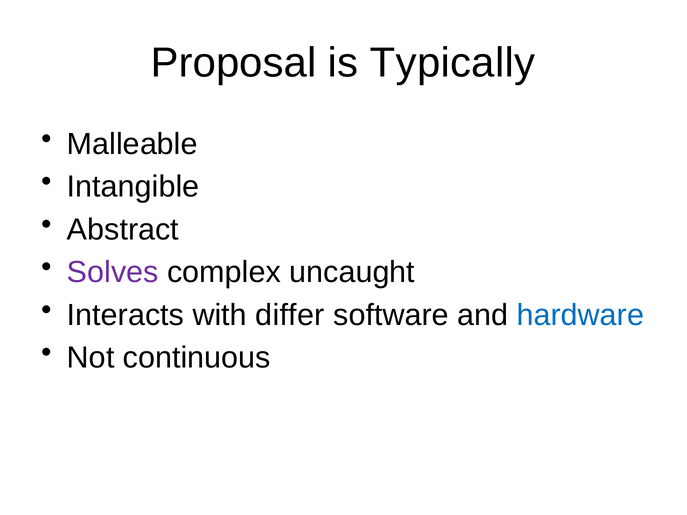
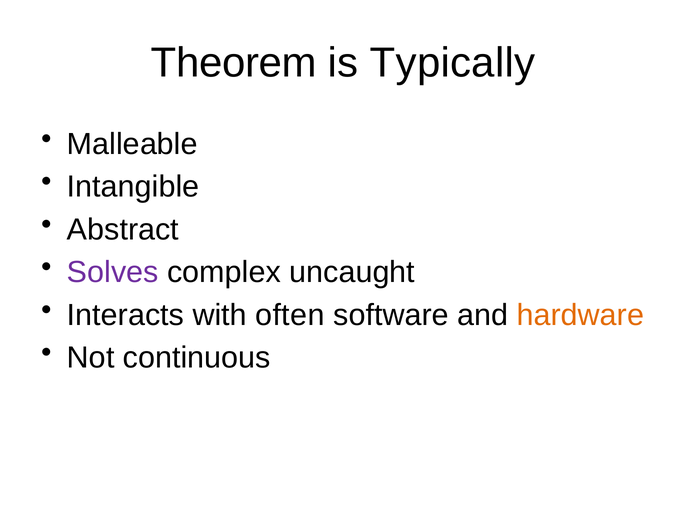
Proposal: Proposal -> Theorem
differ: differ -> often
hardware colour: blue -> orange
